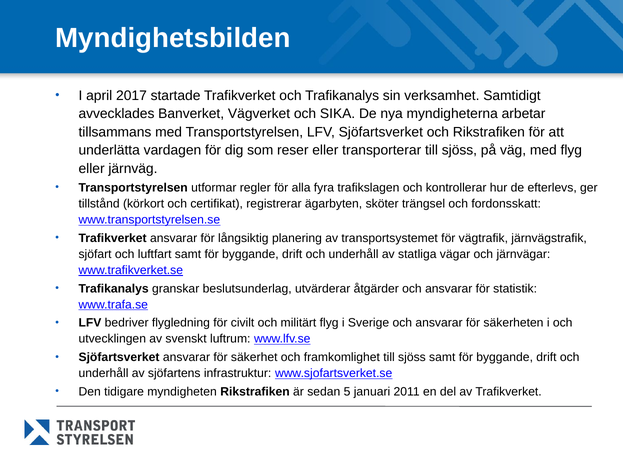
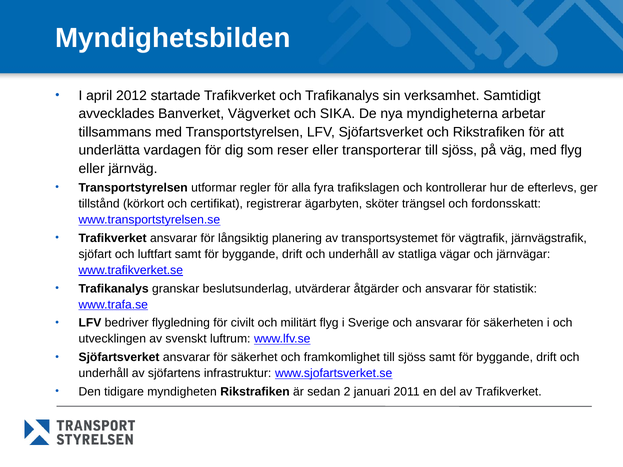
2017: 2017 -> 2012
5: 5 -> 2
